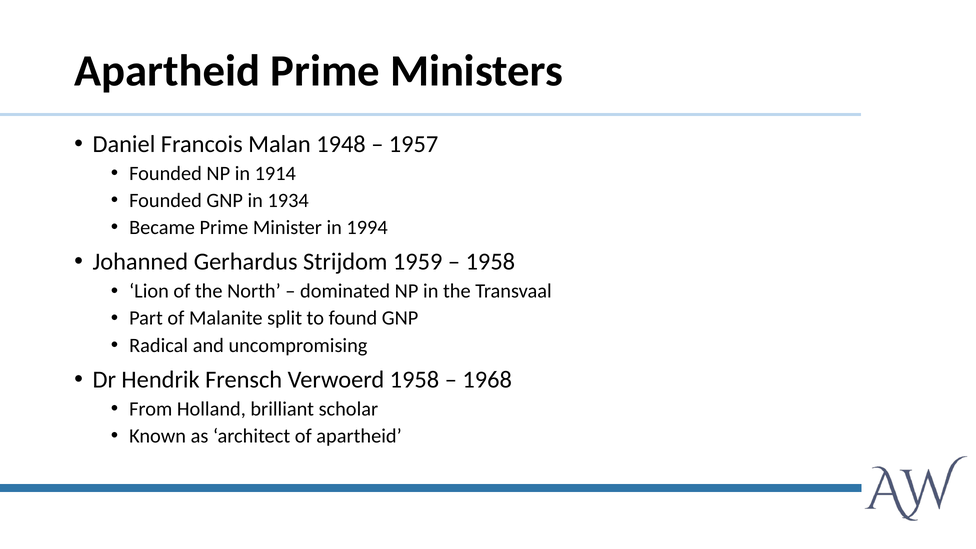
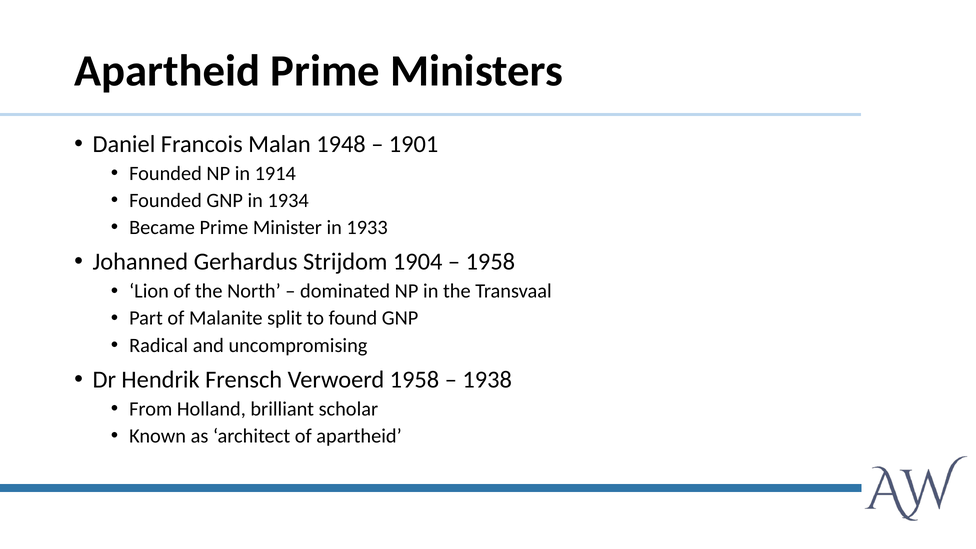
1957: 1957 -> 1901
1994: 1994 -> 1933
1959: 1959 -> 1904
1968: 1968 -> 1938
